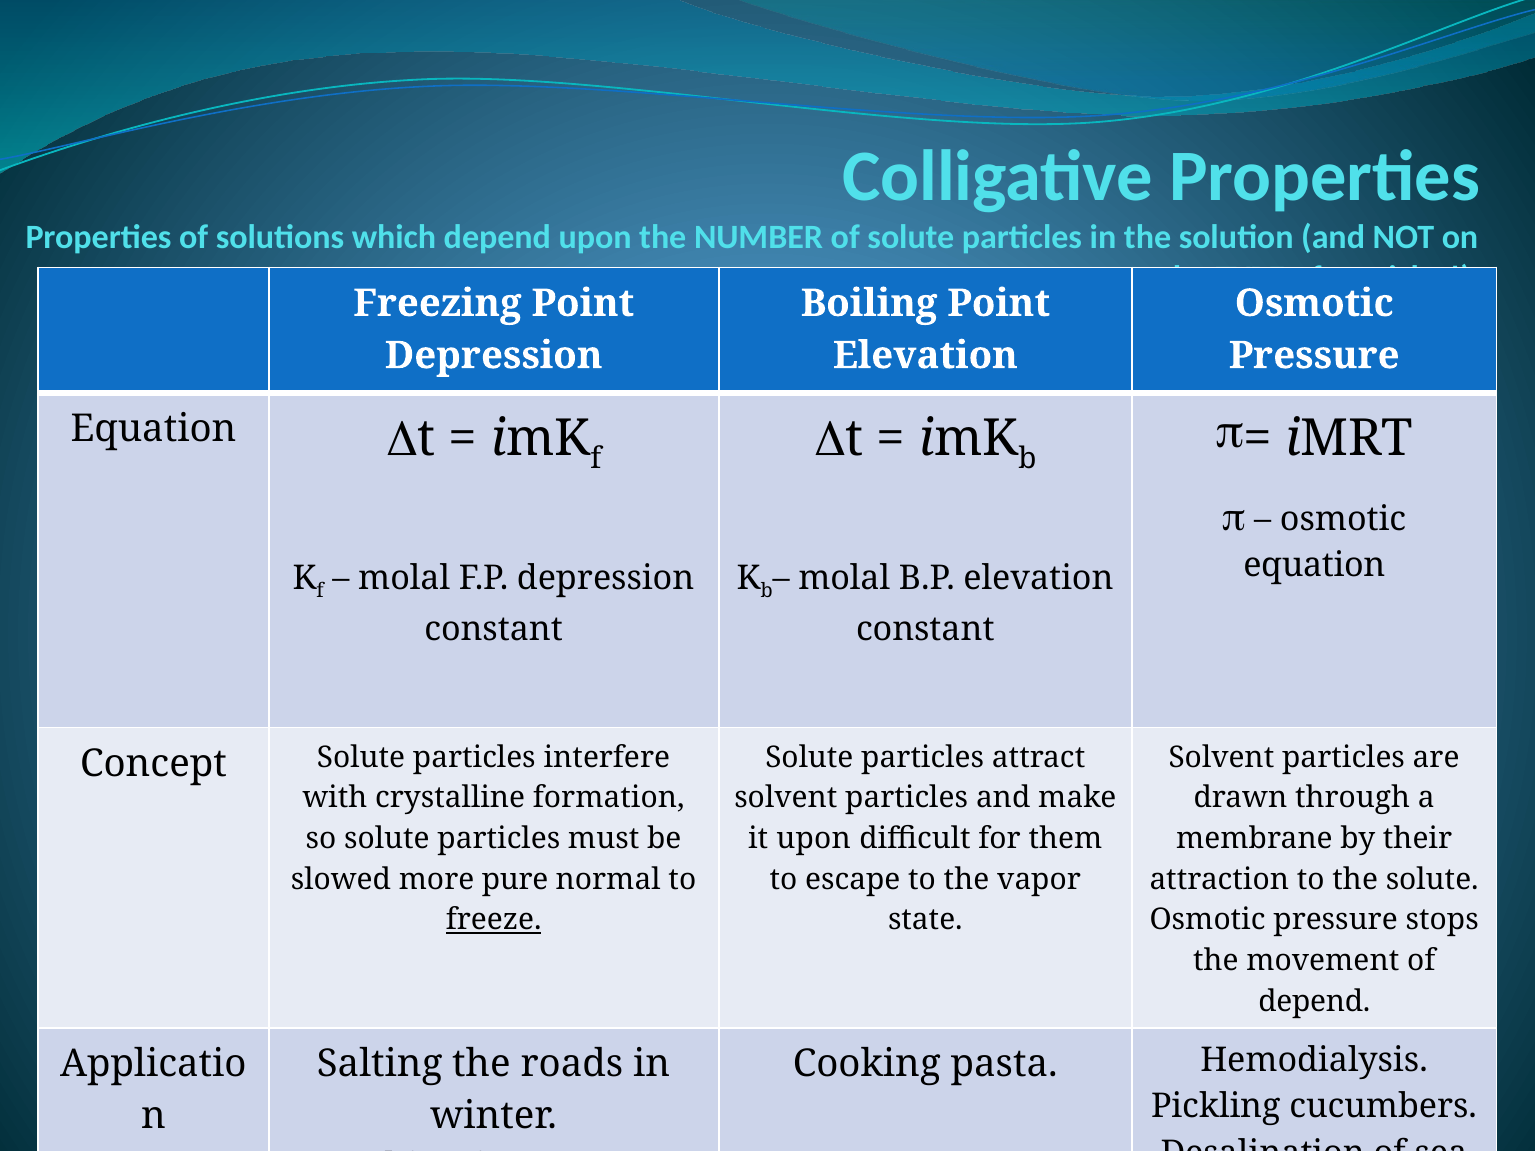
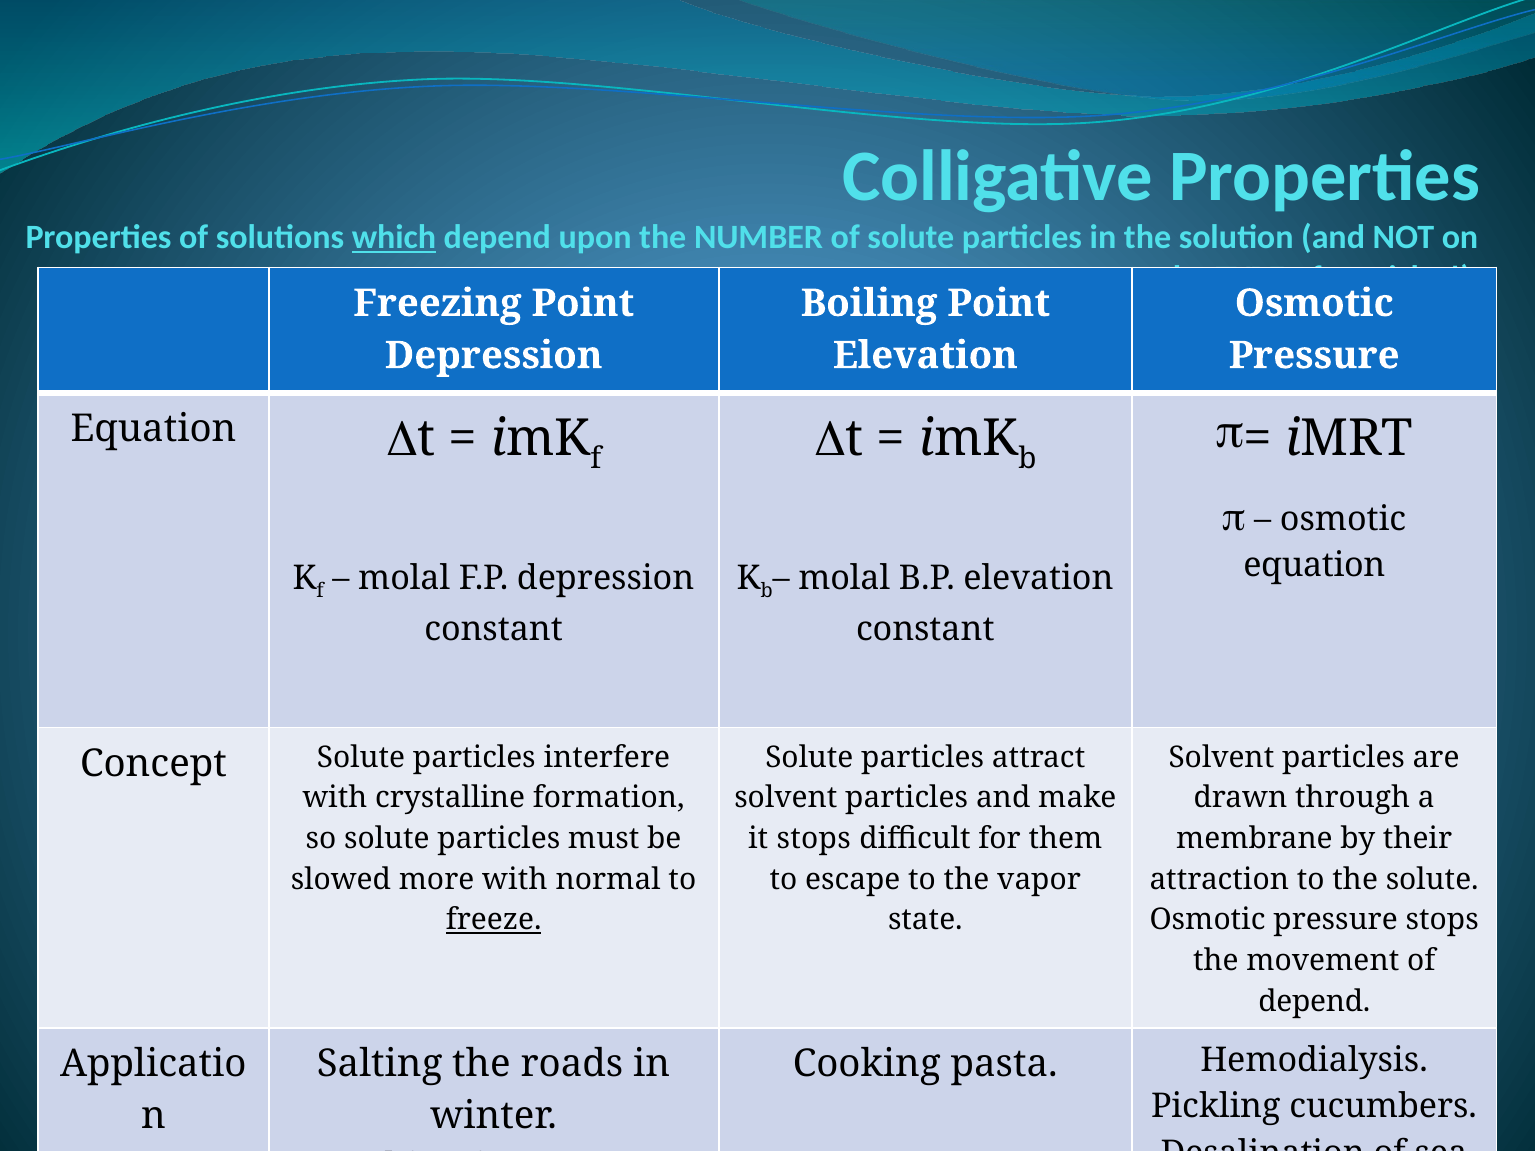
which underline: none -> present
it upon: upon -> stops
more pure: pure -> with
